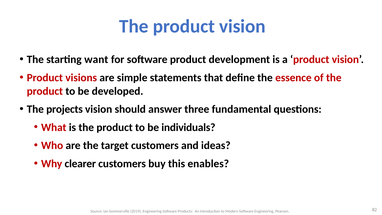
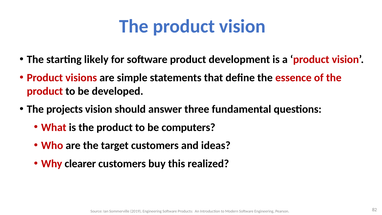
want: want -> likely
individuals: individuals -> computers
enables: enables -> realized
